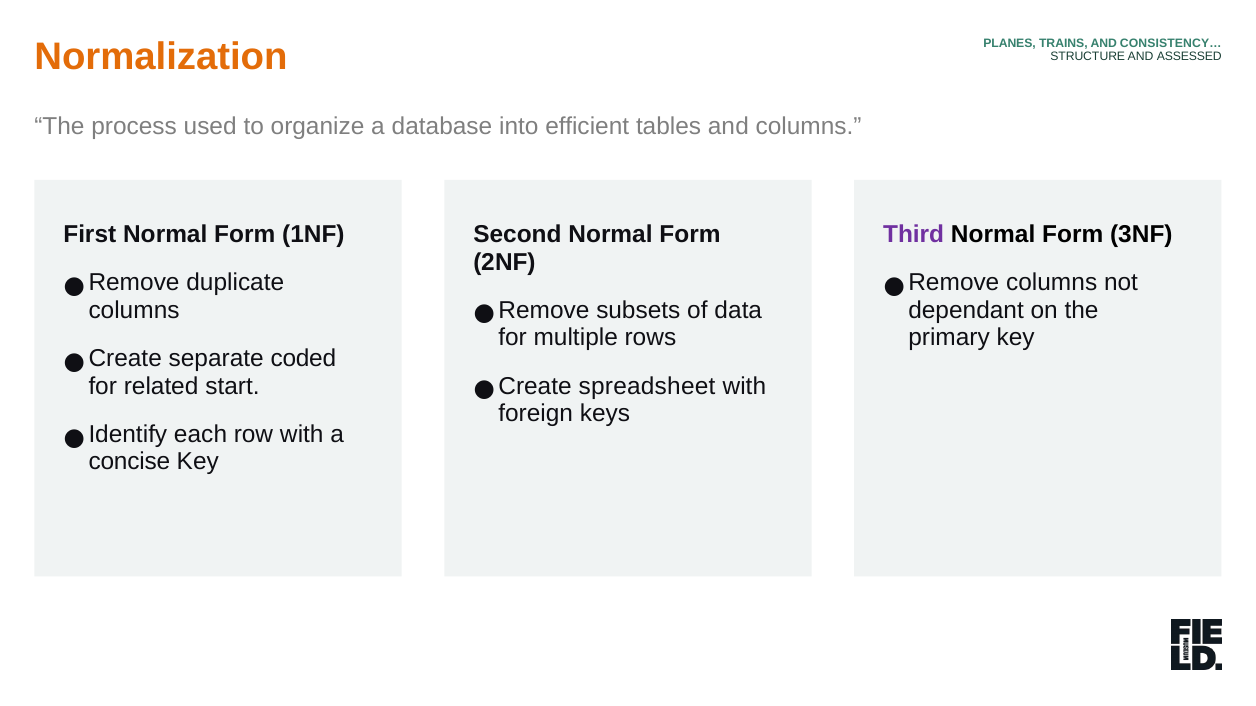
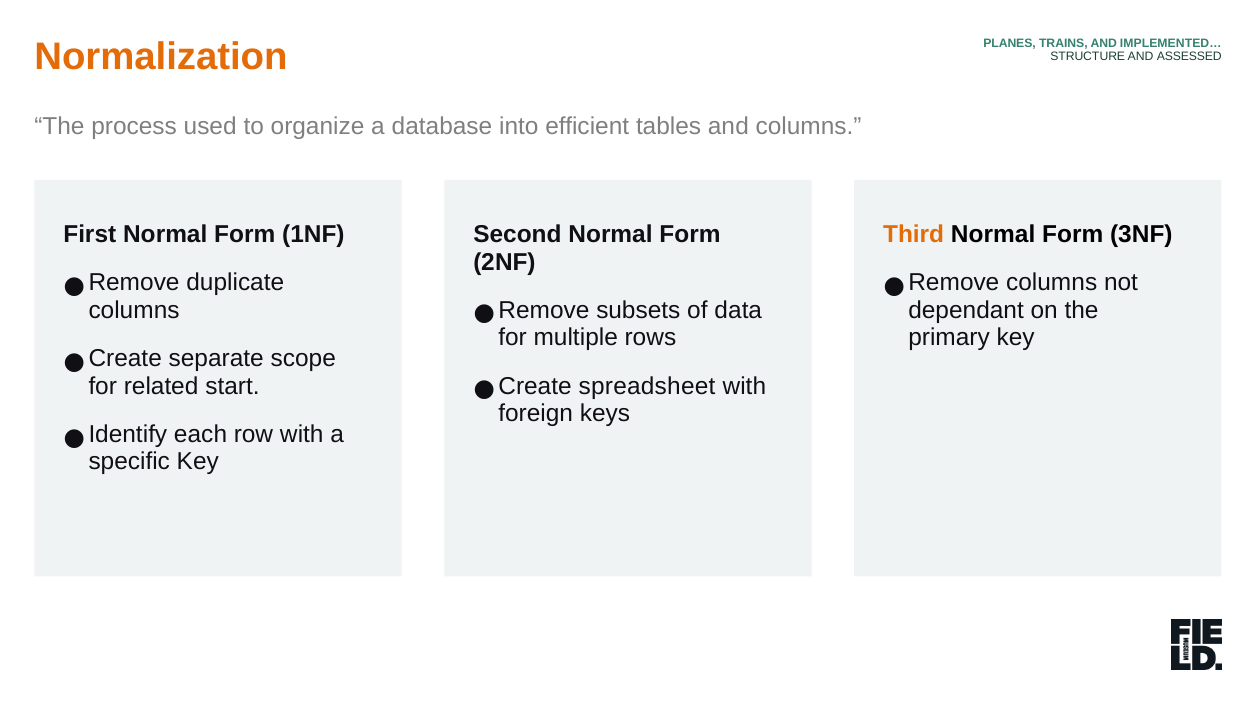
CONSISTENCY…: CONSISTENCY… -> IMPLEMENTED…
Third colour: purple -> orange
coded: coded -> scope
concise: concise -> specific
